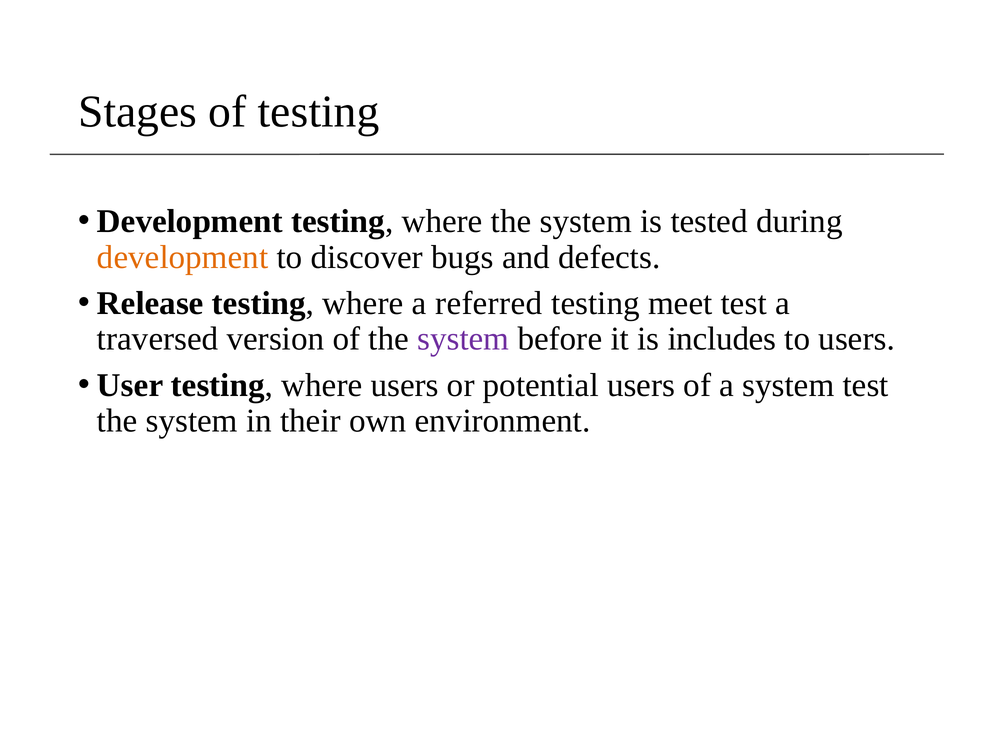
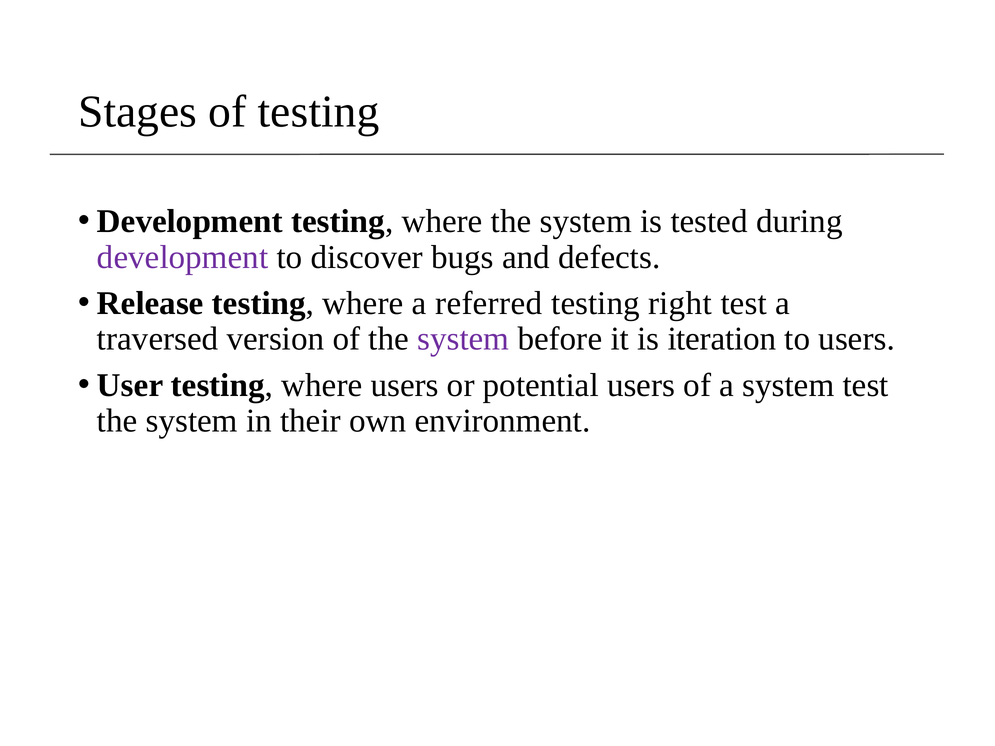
development at (183, 257) colour: orange -> purple
meet: meet -> right
includes: includes -> iteration
